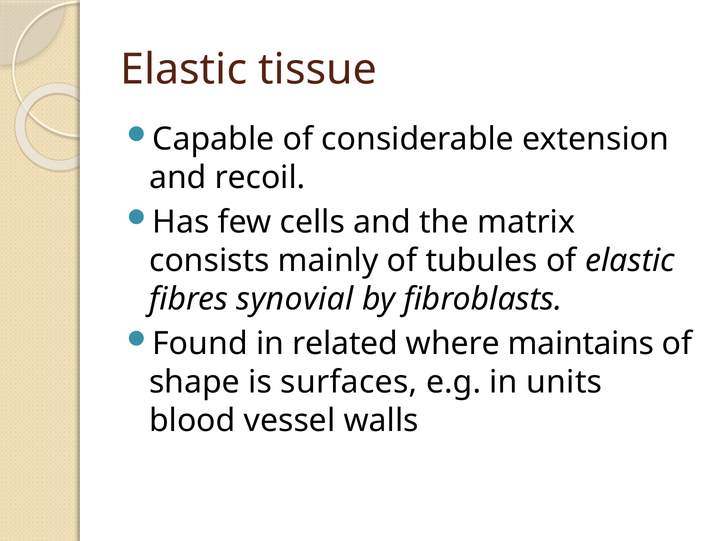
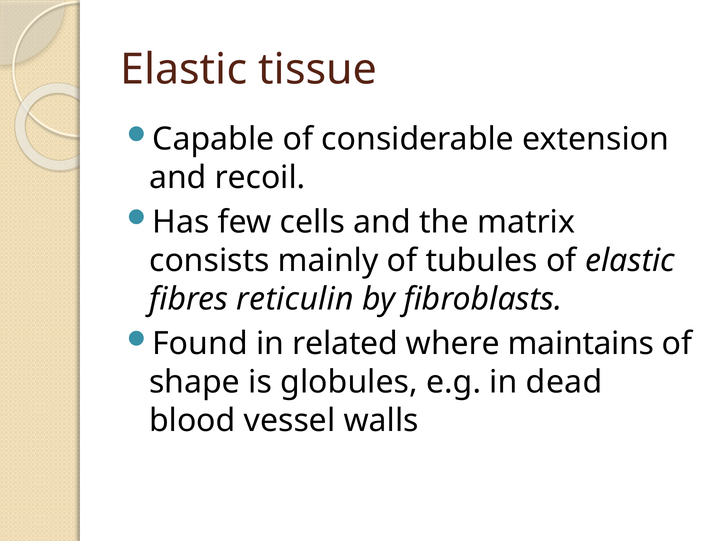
synovial: synovial -> reticulin
surfaces: surfaces -> globules
units: units -> dead
